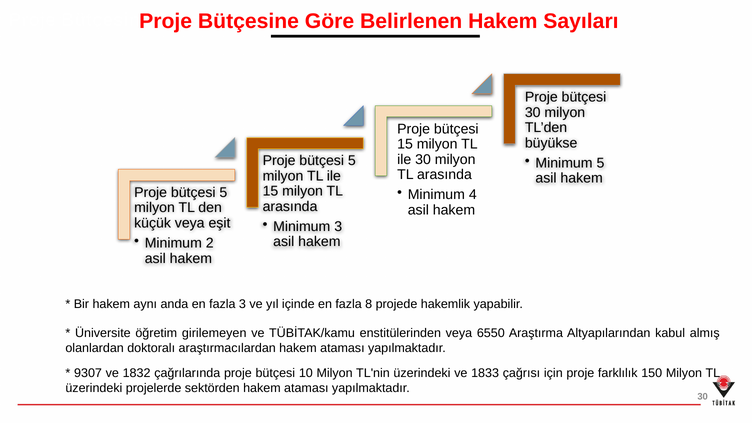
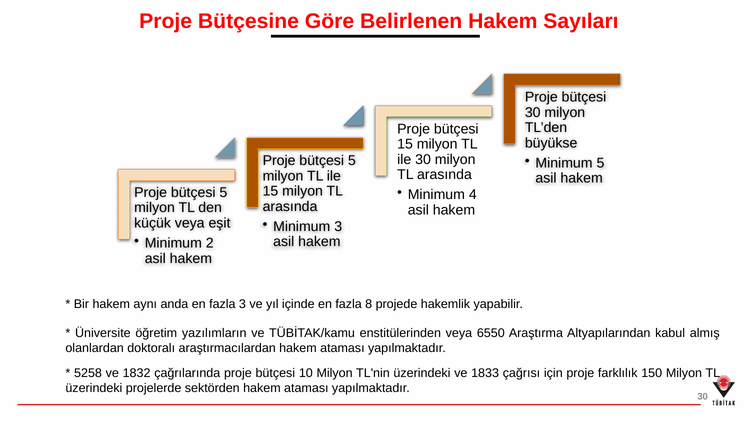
girilemeyen: girilemeyen -> yazılımların
9307: 9307 -> 5258
